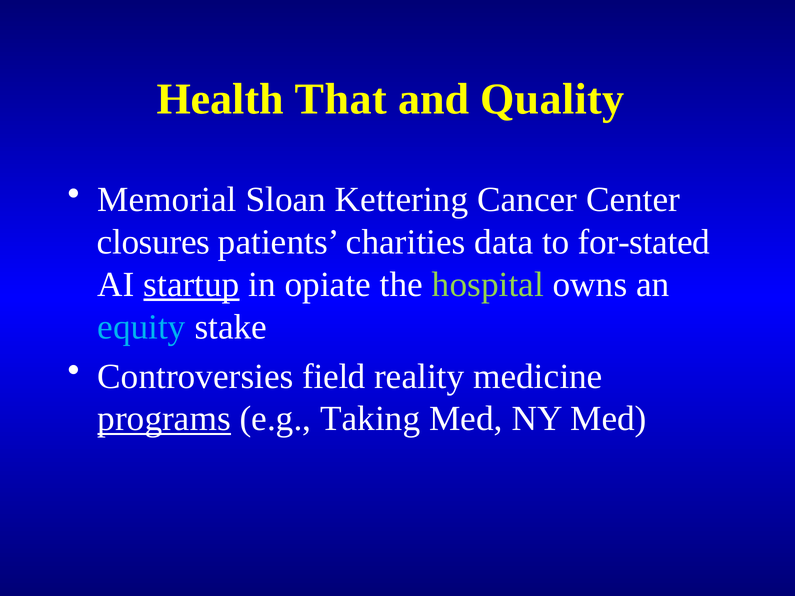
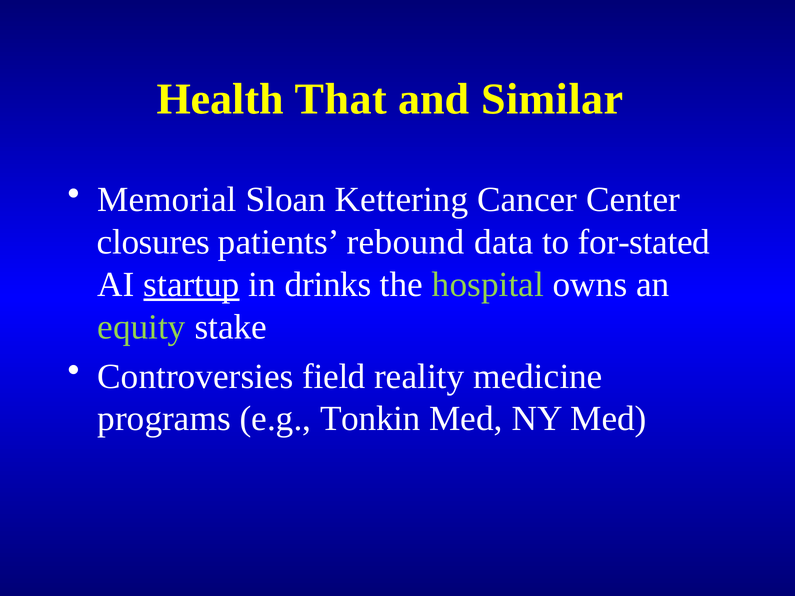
Quality: Quality -> Similar
charities: charities -> rebound
opiate: opiate -> drinks
equity colour: light blue -> light green
programs underline: present -> none
Taking: Taking -> Tonkin
